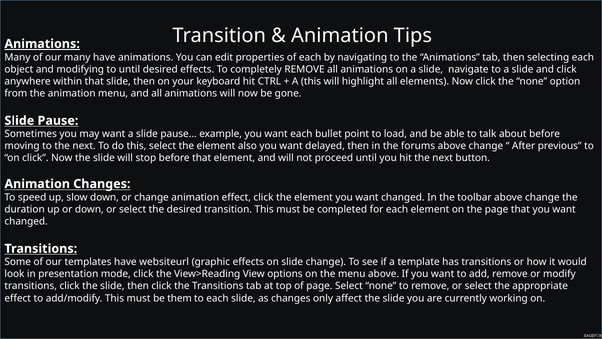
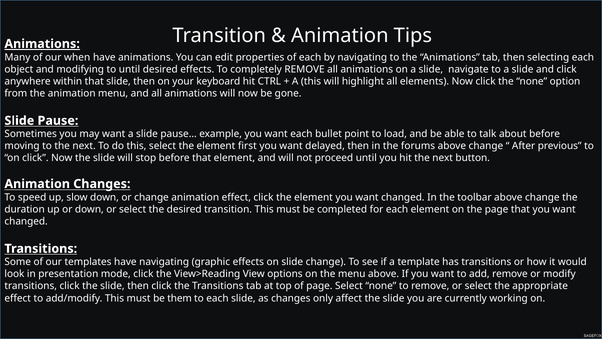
our many: many -> when
also: also -> first
have websiteurl: websiteurl -> navigating
